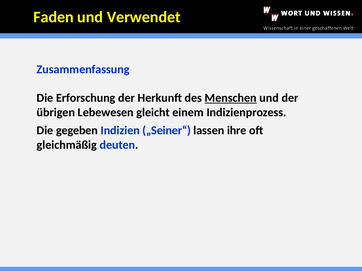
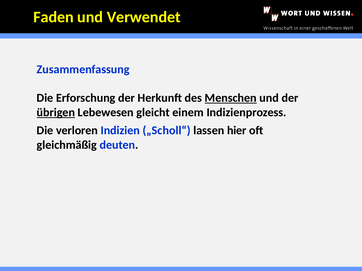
übrigen underline: none -> present
gegeben: gegeben -> verloren
„Seiner“: „Seiner“ -> „Scholl“
ihre: ihre -> hier
